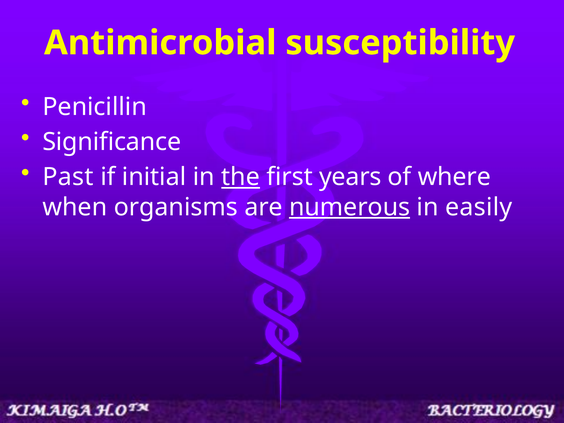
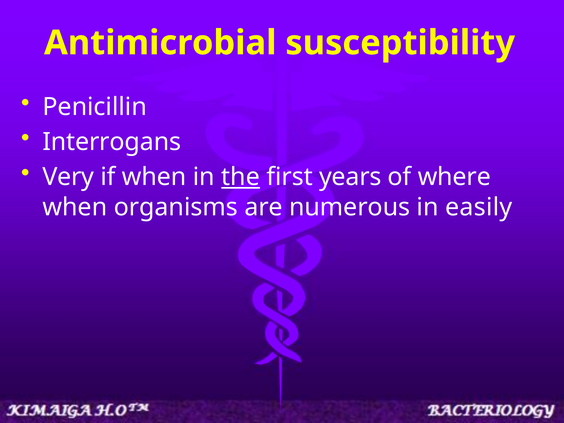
Significance: Significance -> Interrogans
Past: Past -> Very
if initial: initial -> when
numerous underline: present -> none
